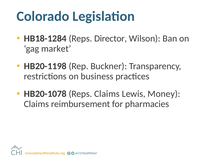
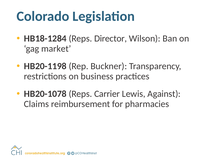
Reps Claims: Claims -> Carrier
Money: Money -> Against
